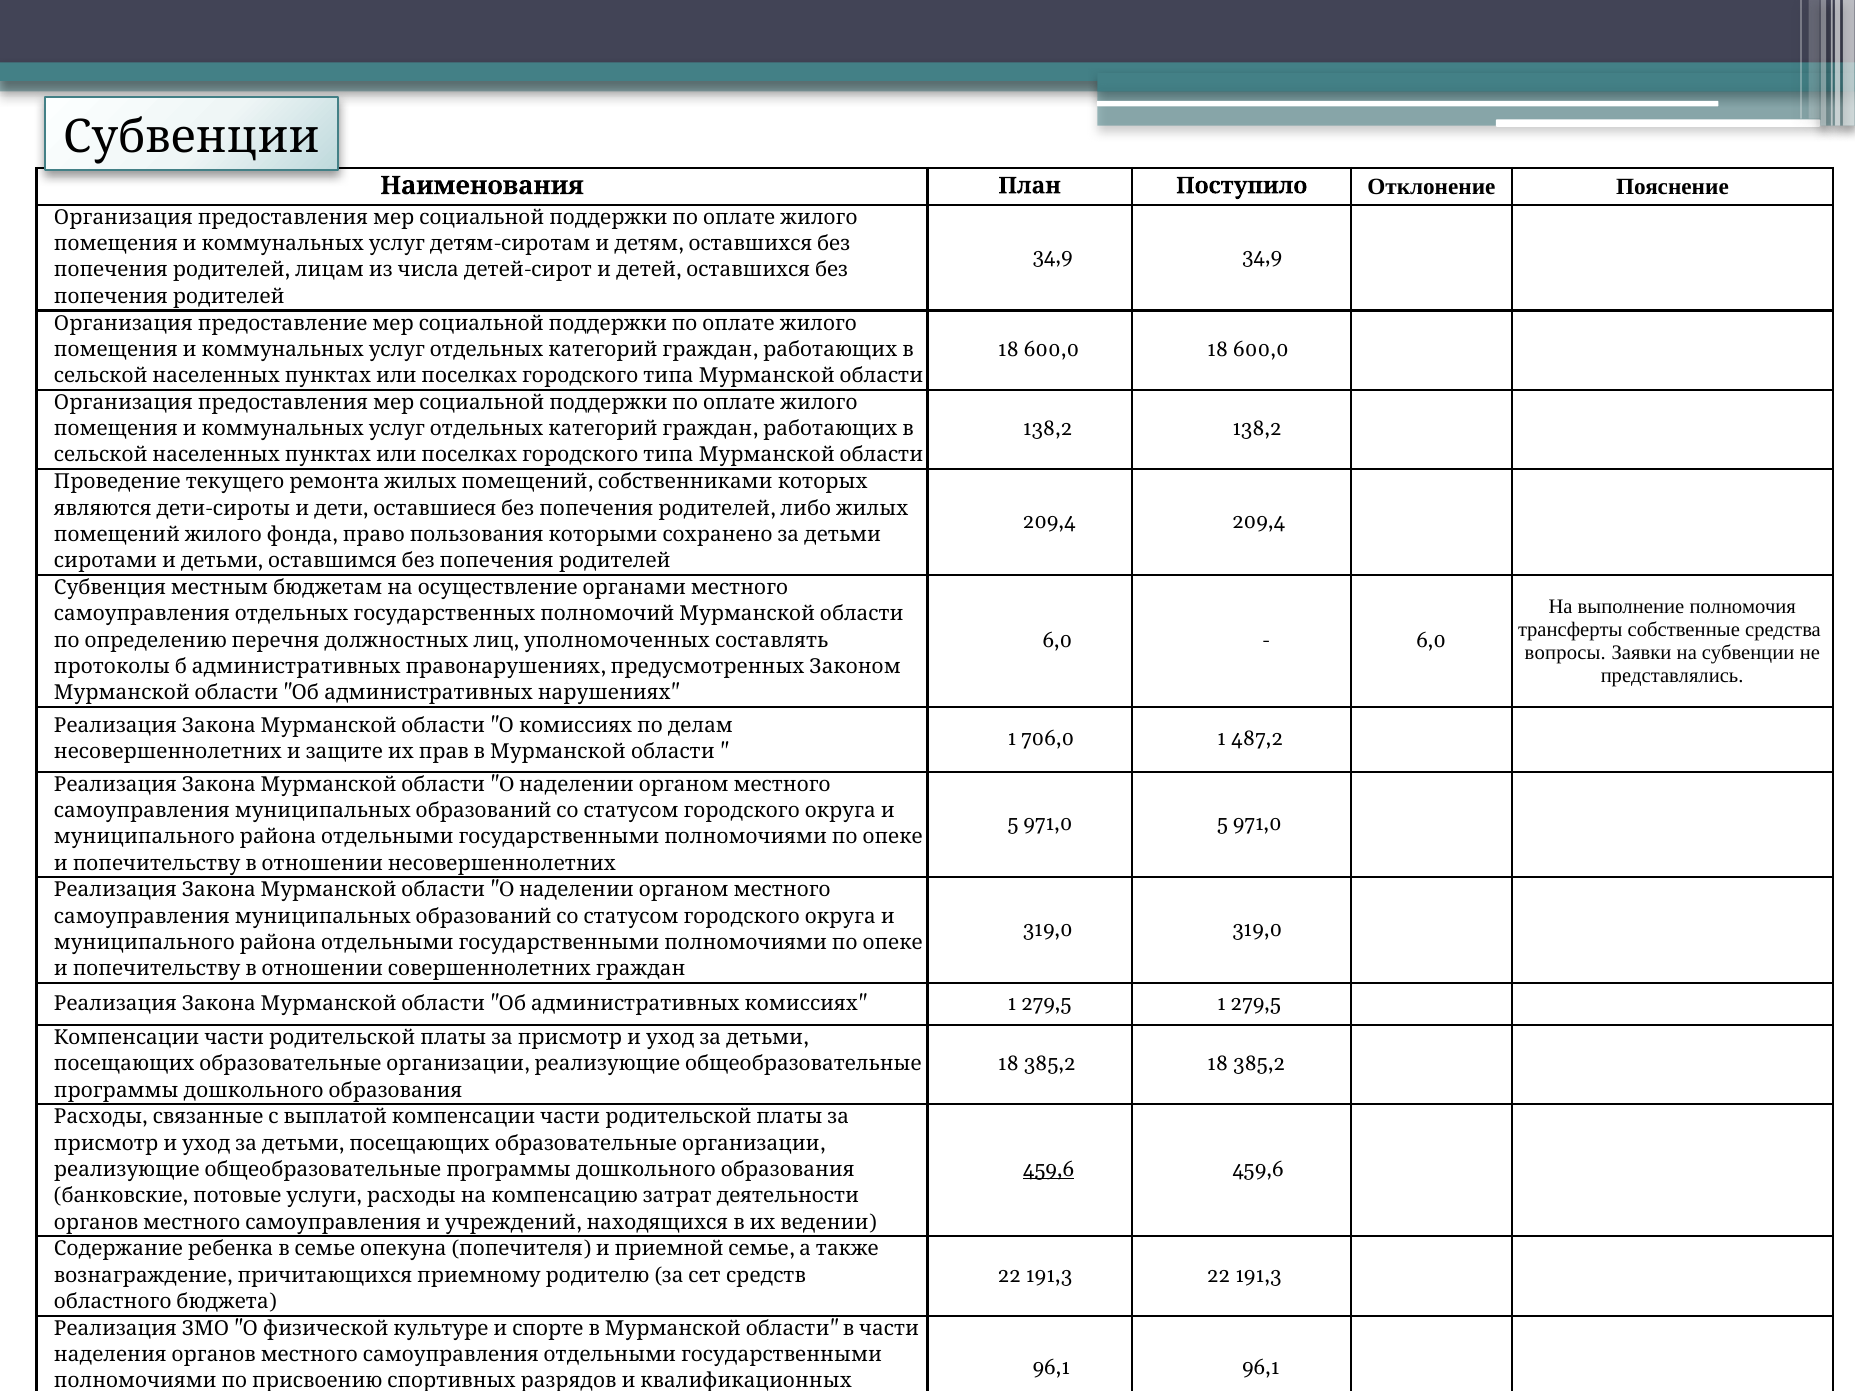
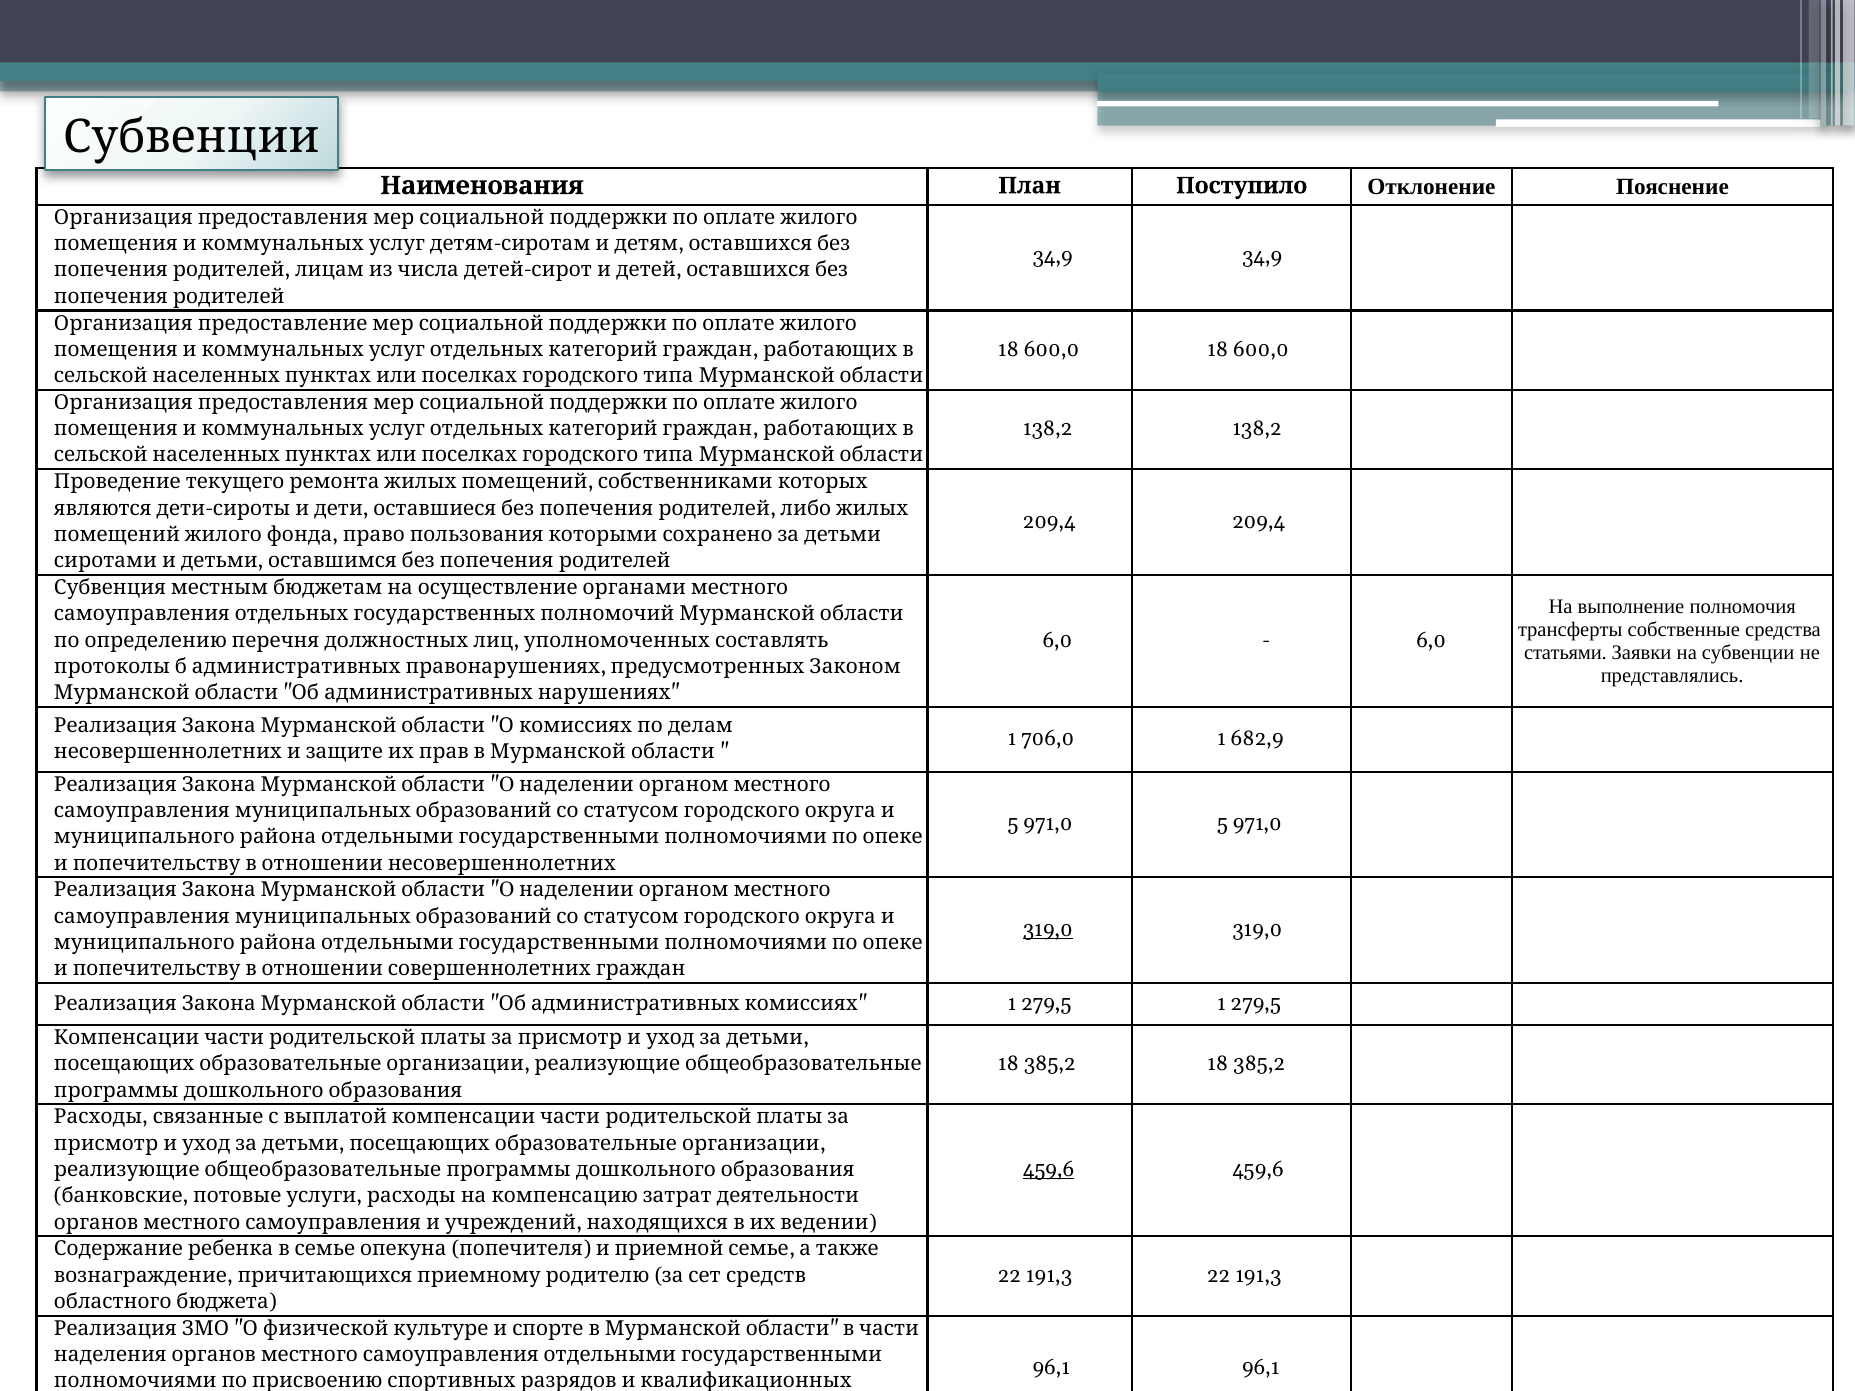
вопросы: вопросы -> статьями
487,2: 487,2 -> 682,9
319,0 at (1048, 930) underline: none -> present
